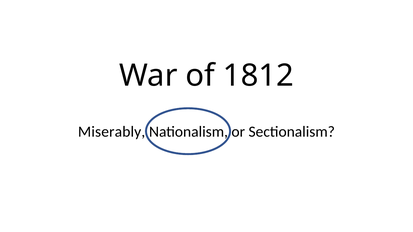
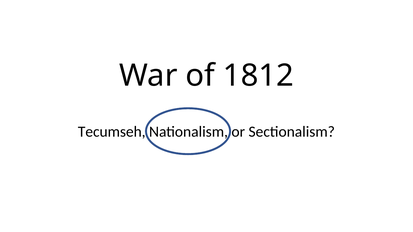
Miserably: Miserably -> Tecumseh
